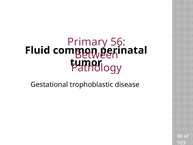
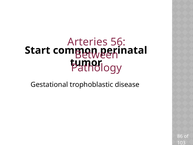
Primary: Primary -> Arteries
Fluid: Fluid -> Start
